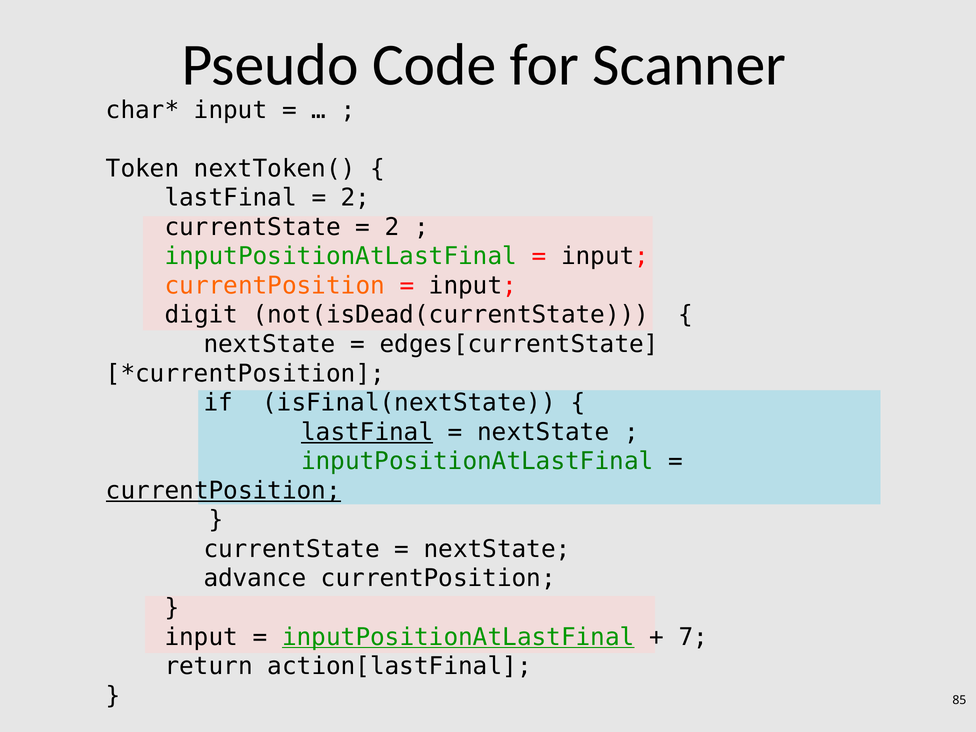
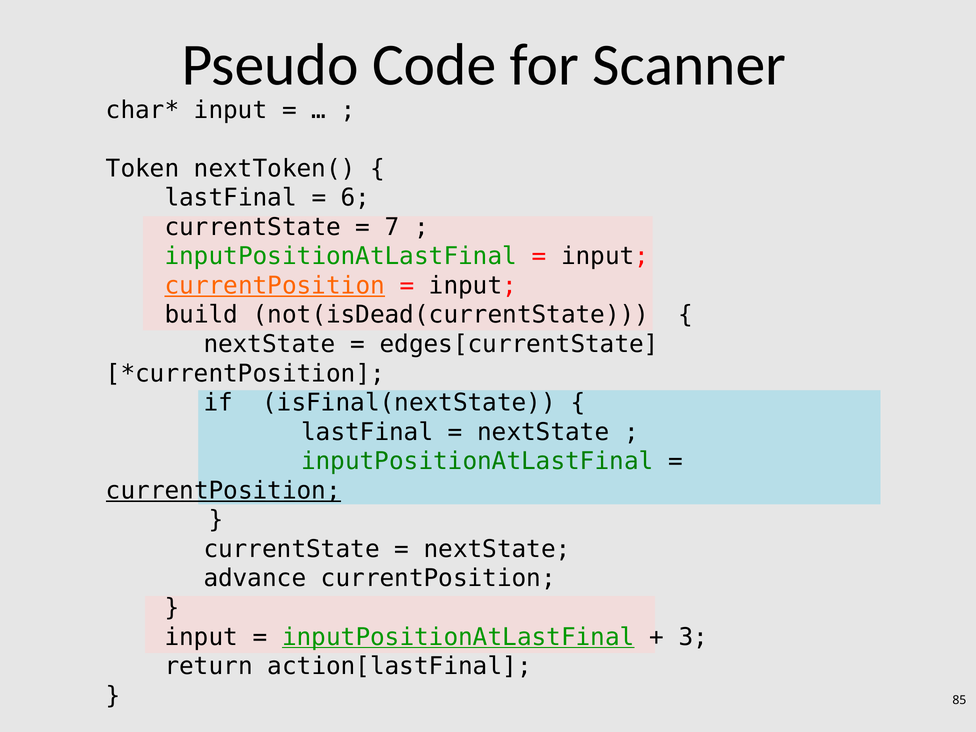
2 at (355, 198): 2 -> 6
2 at (392, 227): 2 -> 7
currentPosition at (275, 286) underline: none -> present
digit: digit -> build
lastFinal at (367, 432) underline: present -> none
7: 7 -> 3
